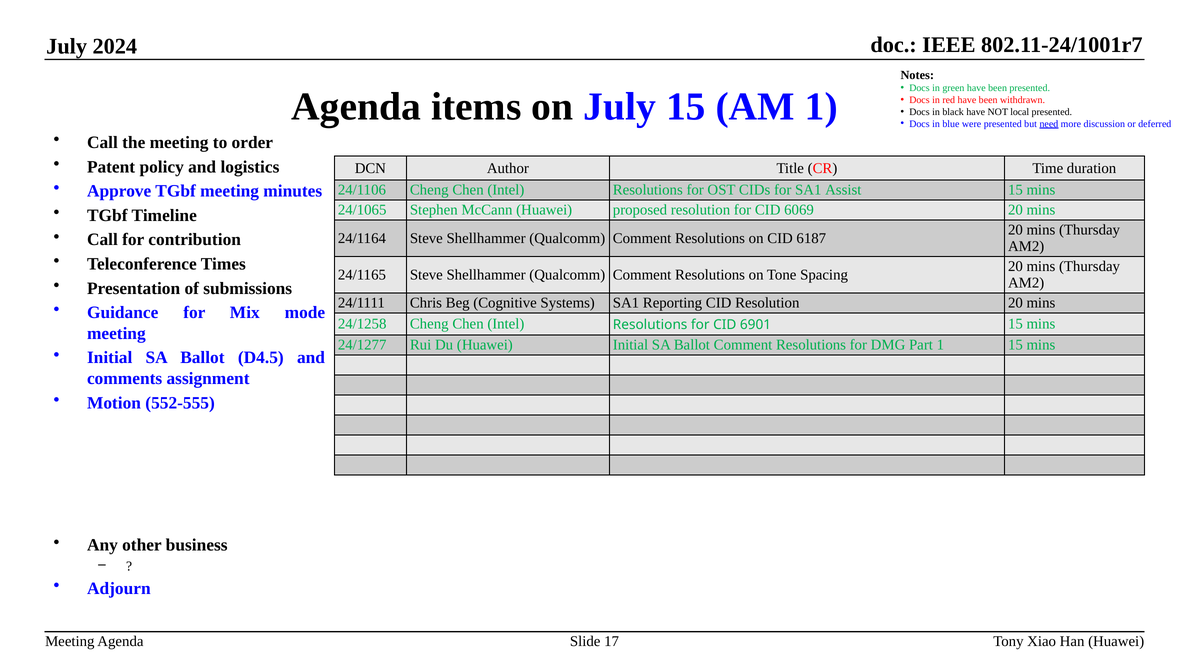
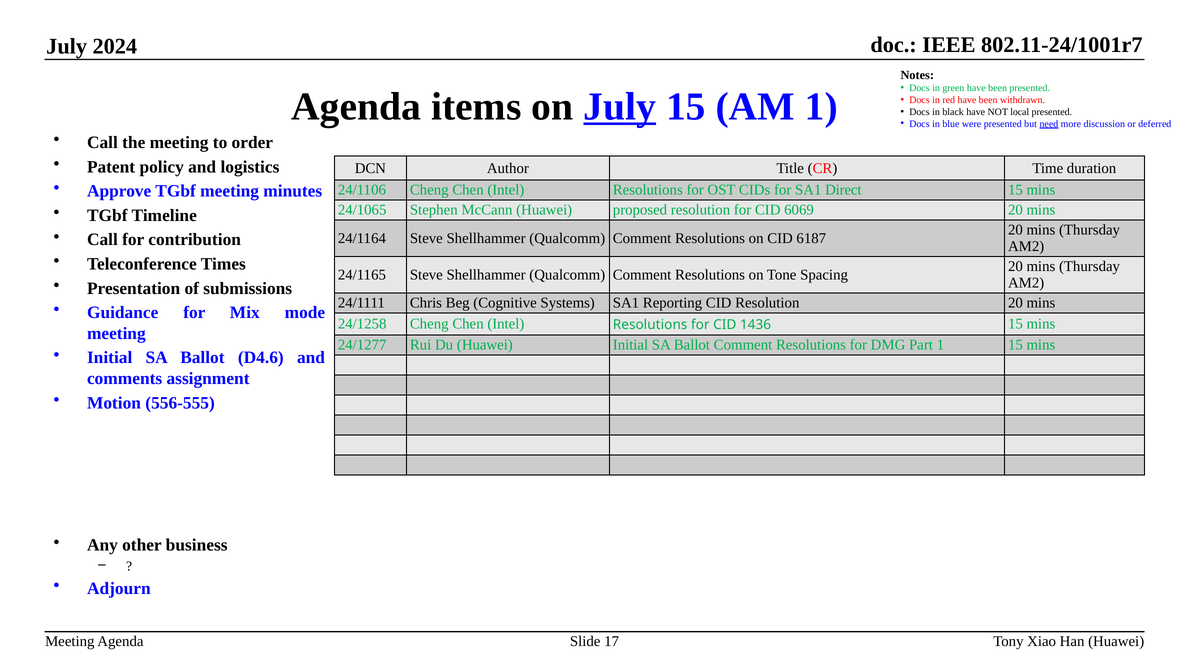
July at (620, 107) underline: none -> present
Assist: Assist -> Direct
6901: 6901 -> 1436
D4.5: D4.5 -> D4.6
552-555: 552-555 -> 556-555
